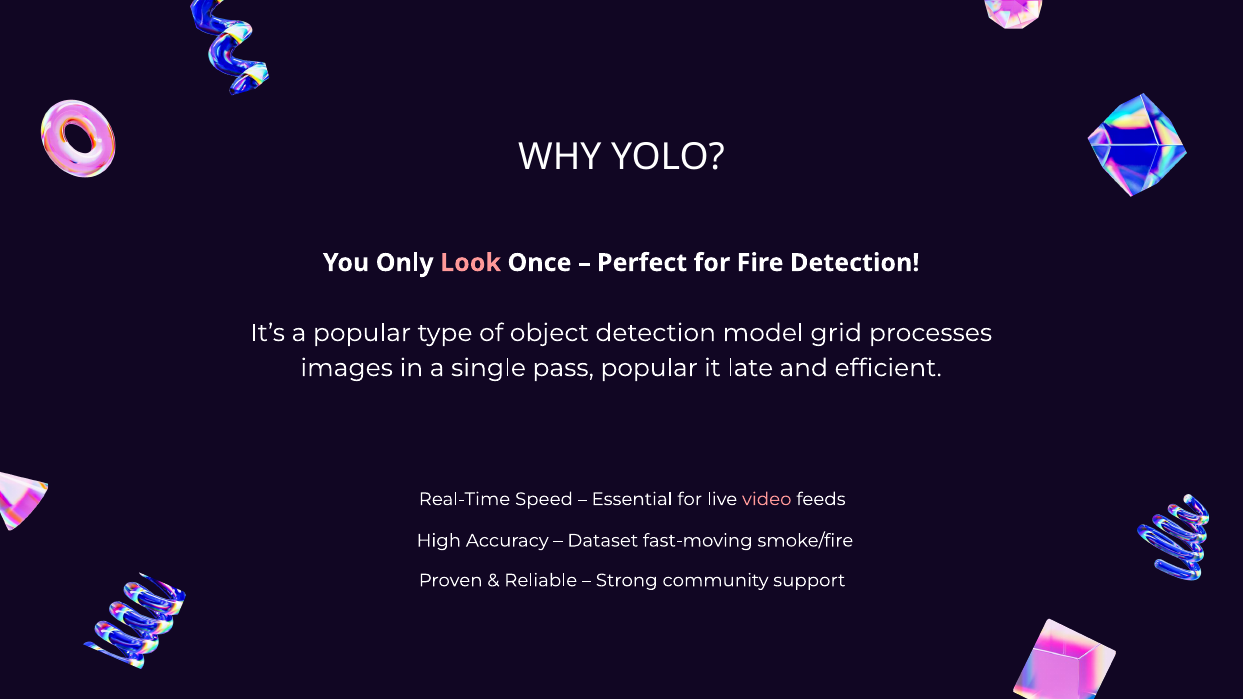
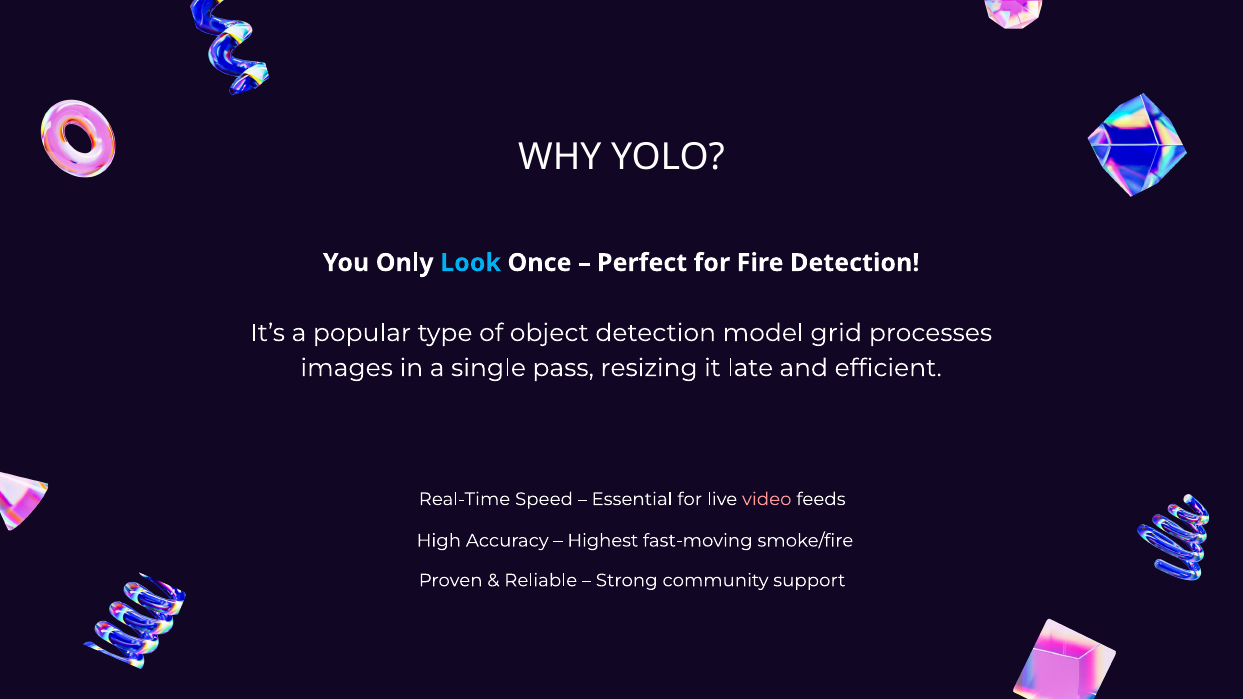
Look colour: pink -> light blue
pass popular: popular -> resizing
Dataset: Dataset -> Highest
